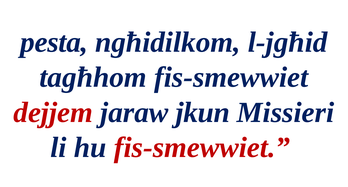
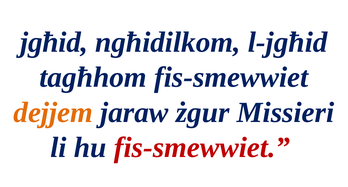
pesta: pesta -> jgħid
dejjem colour: red -> orange
jkun: jkun -> żgur
